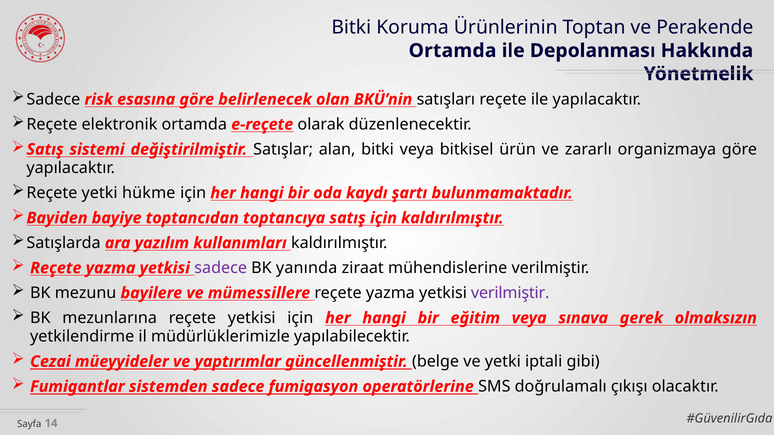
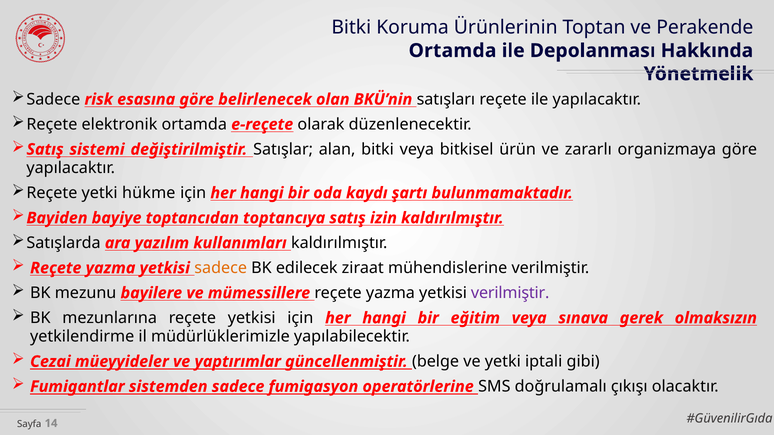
satış için: için -> izin
sadece at (221, 268) colour: purple -> orange
yanında: yanında -> edilecek
